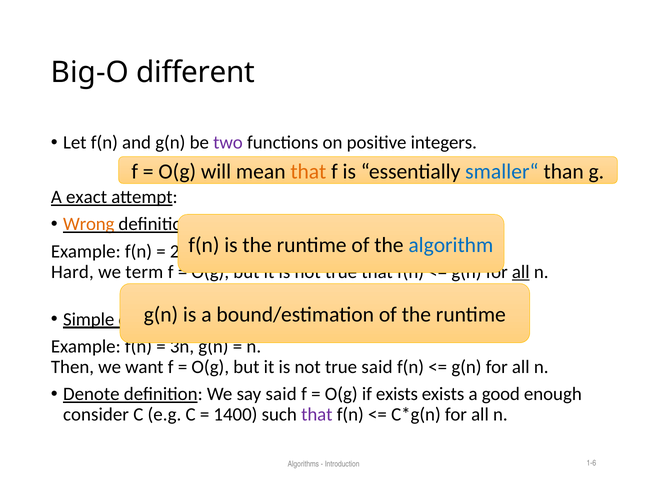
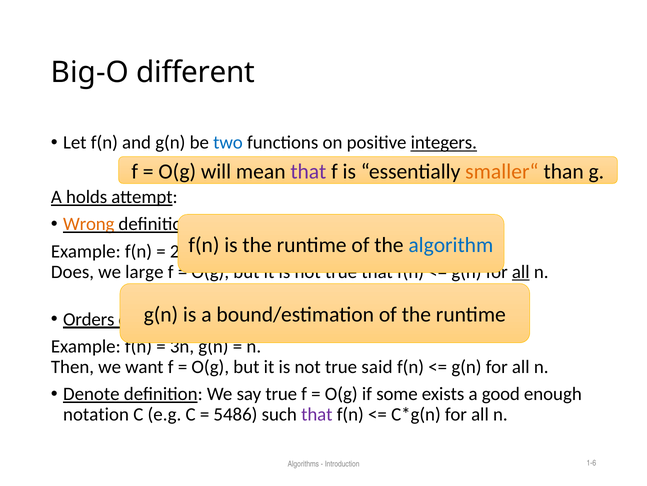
two colour: purple -> blue
integers underline: none -> present
that at (308, 171) colour: orange -> purple
smaller“ colour: blue -> orange
exact: exact -> holds
Hard: Hard -> Does
term: term -> large
Simple: Simple -> Orders
say said: said -> true
if exists: exists -> some
consider: consider -> notation
1400: 1400 -> 5486
